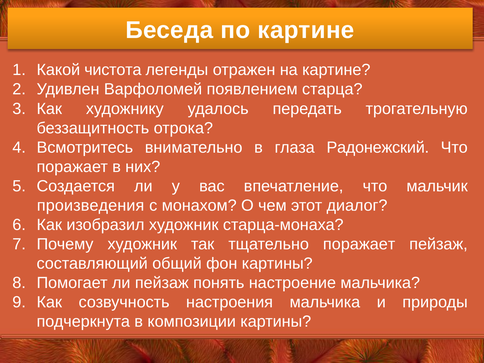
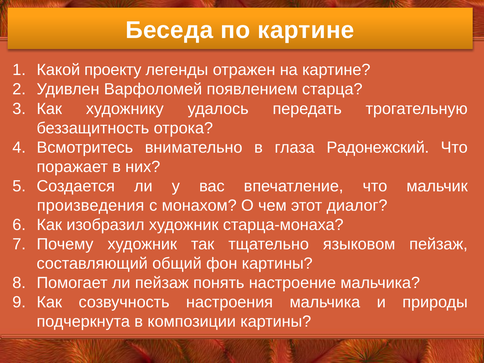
чистота: чистота -> проекту
тщательно поражает: поражает -> языковом
